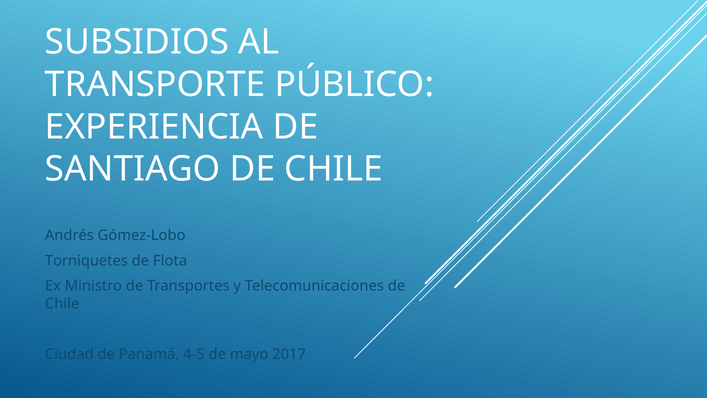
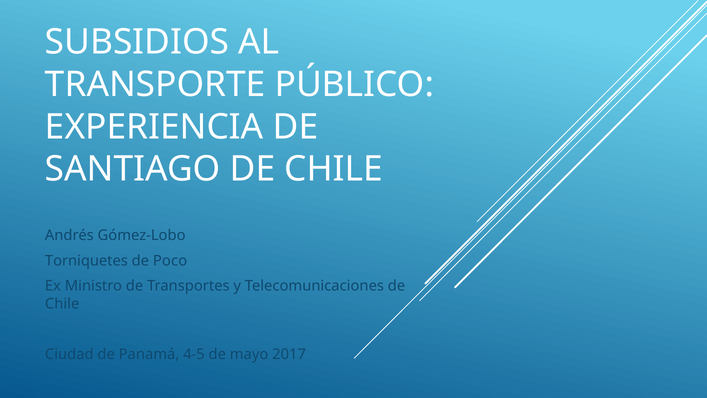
Flota: Flota -> Poco
